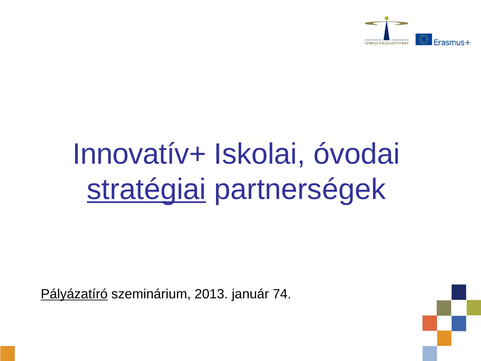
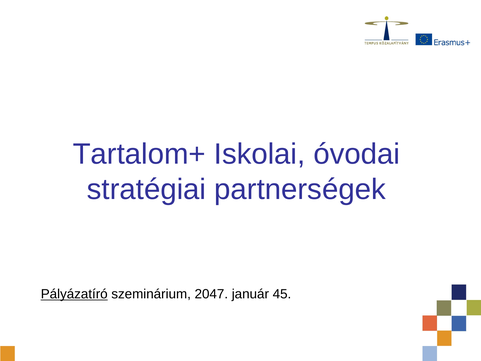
Innovatív+: Innovatív+ -> Tartalom+
stratégiai underline: present -> none
2013: 2013 -> 2047
74: 74 -> 45
